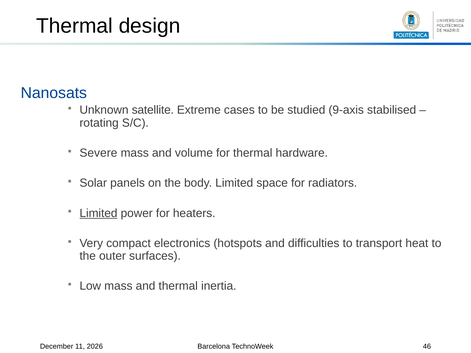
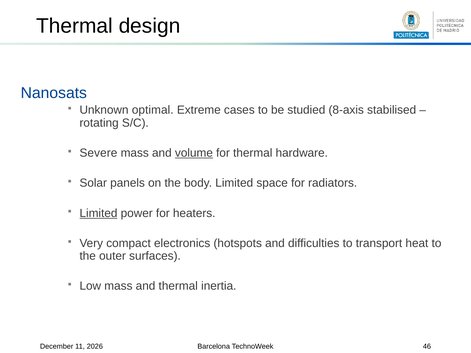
satellite: satellite -> optimal
9-axis: 9-axis -> 8-axis
volume underline: none -> present
